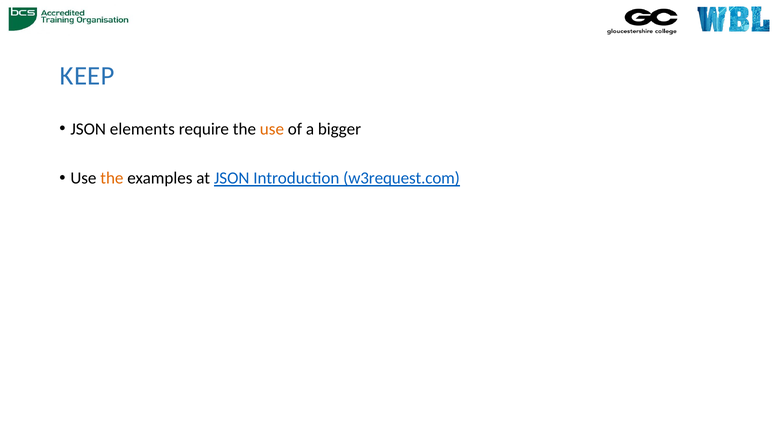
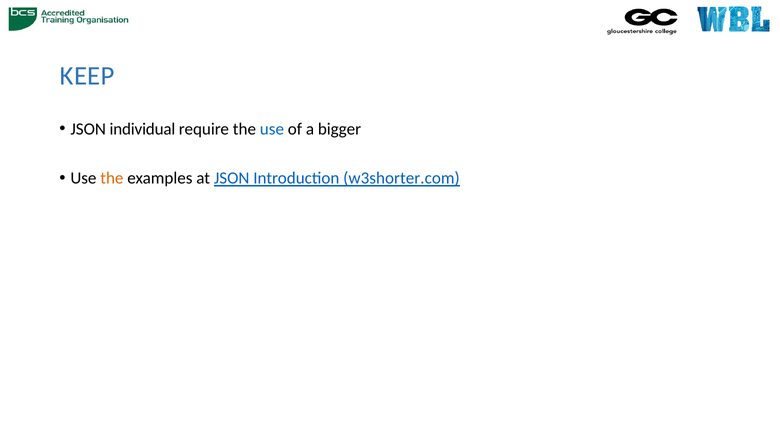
elements: elements -> individual
use at (272, 129) colour: orange -> blue
w3request.com: w3request.com -> w3shorter.com
